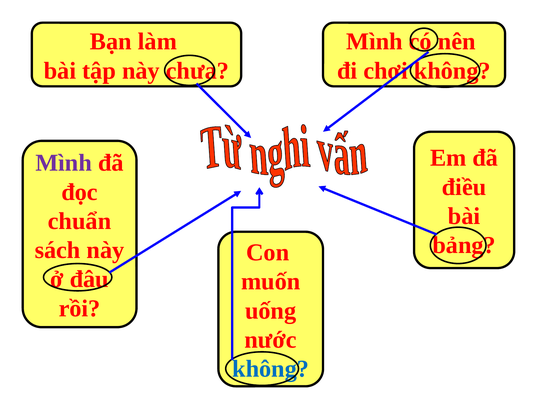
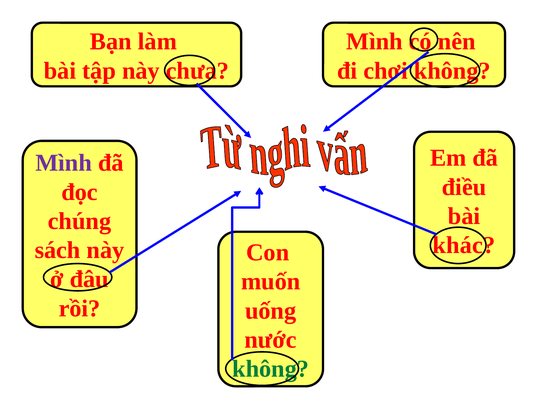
chuẩn: chuẩn -> chúng
bảng: bảng -> khác
không at (271, 369) colour: blue -> green
